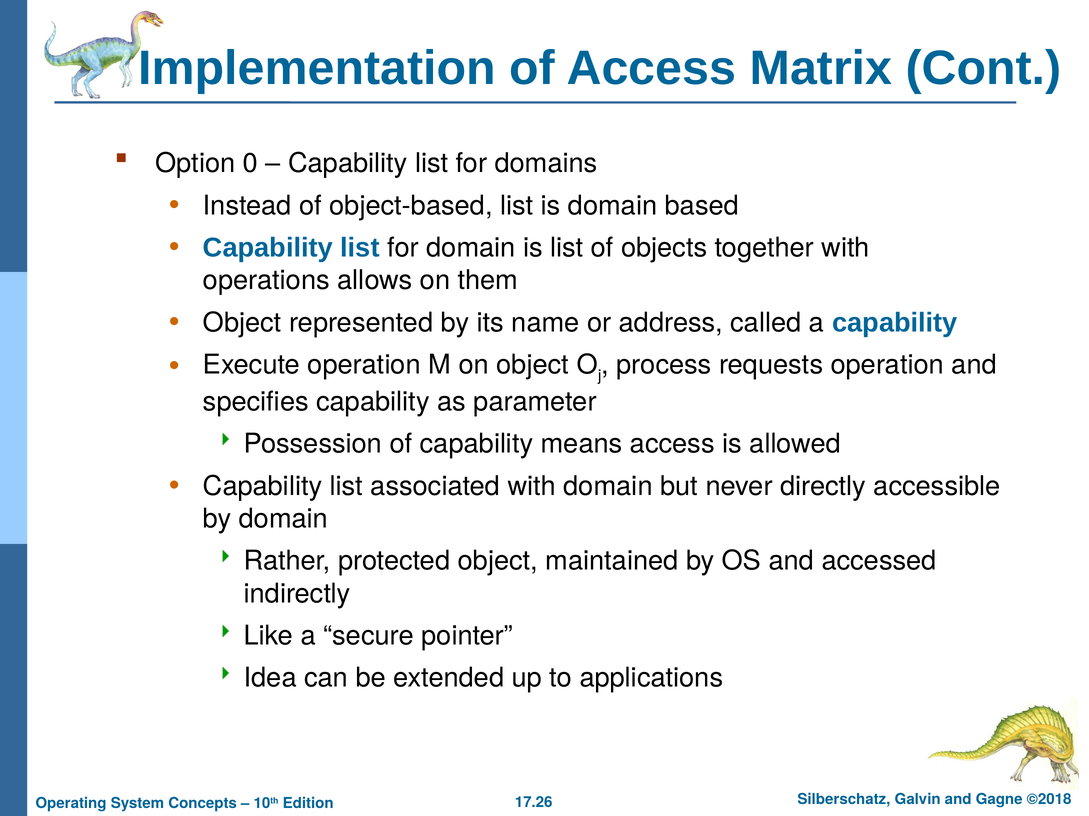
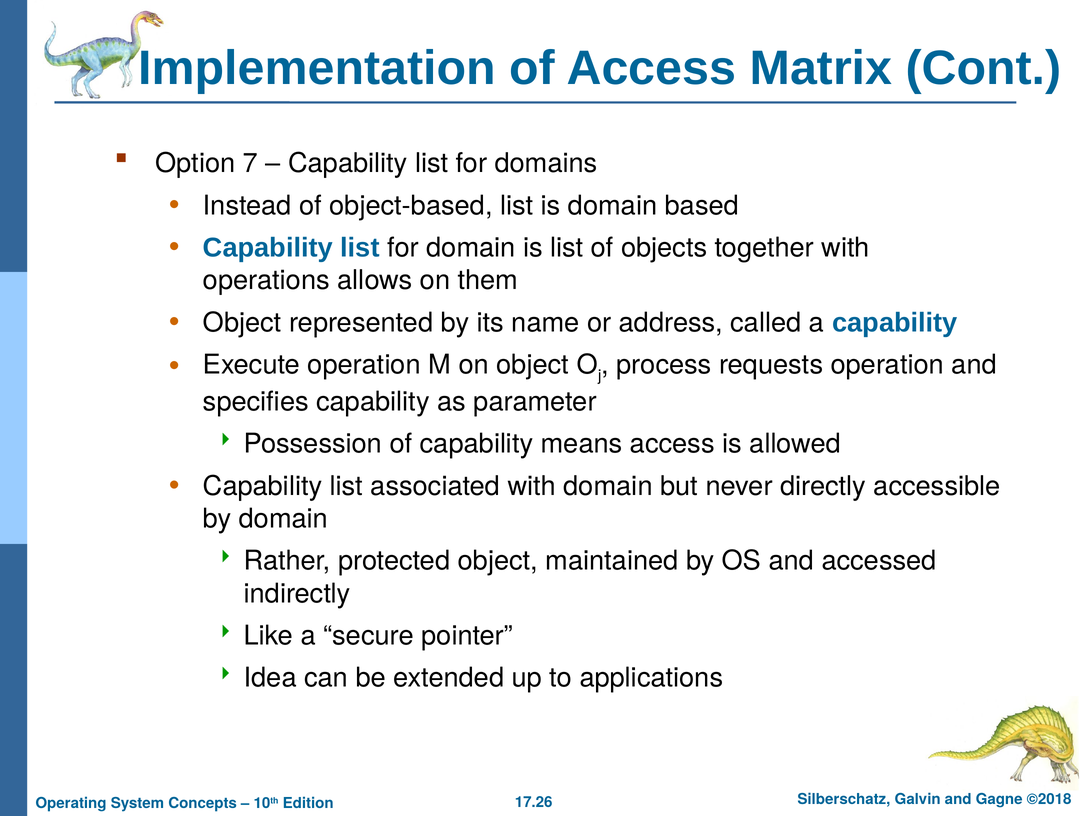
0: 0 -> 7
